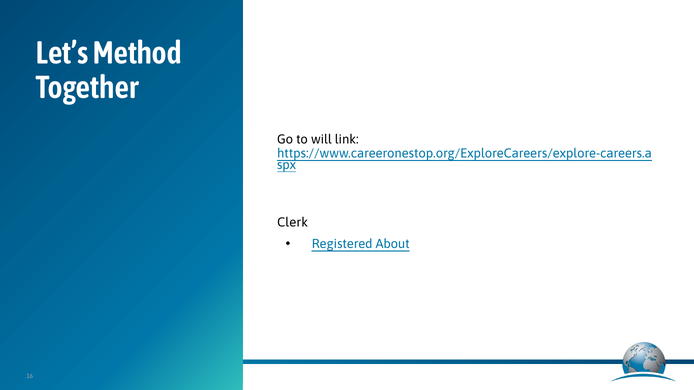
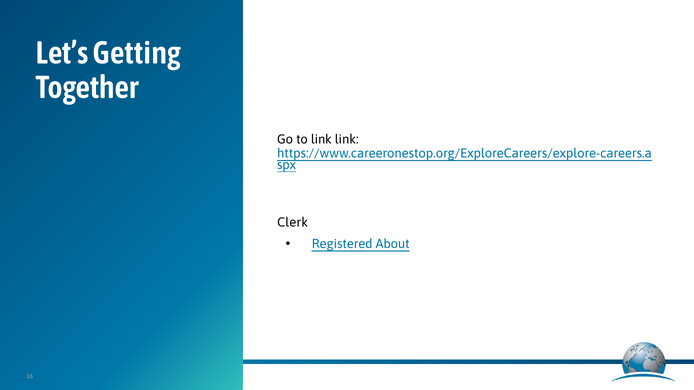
Method: Method -> Getting
to will: will -> link
